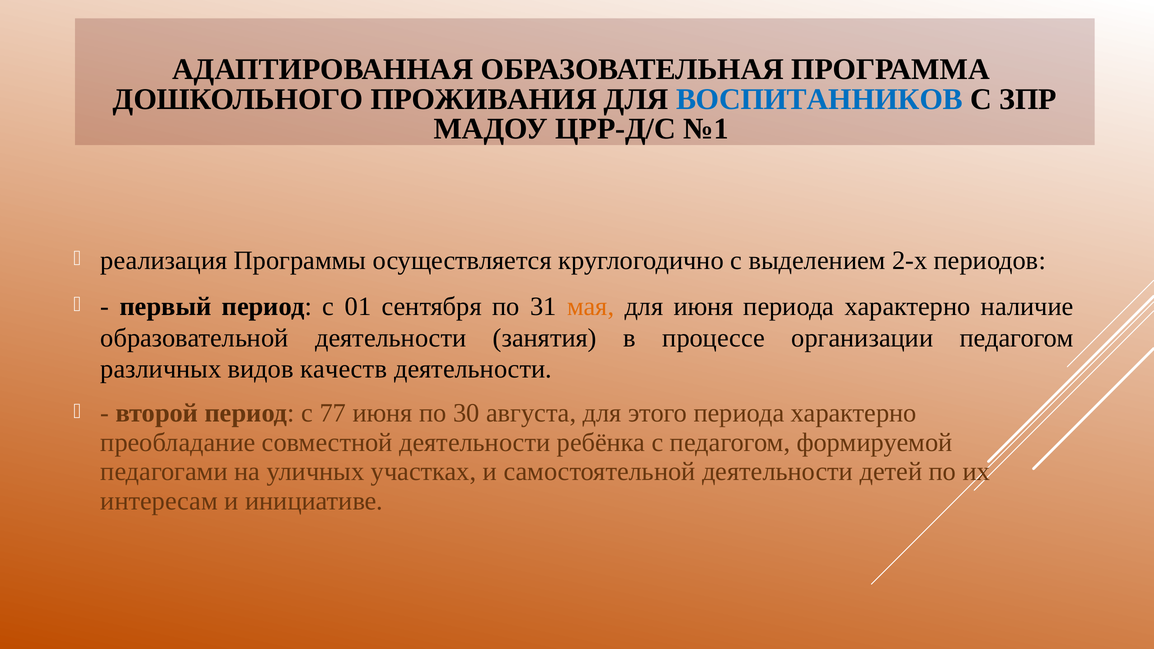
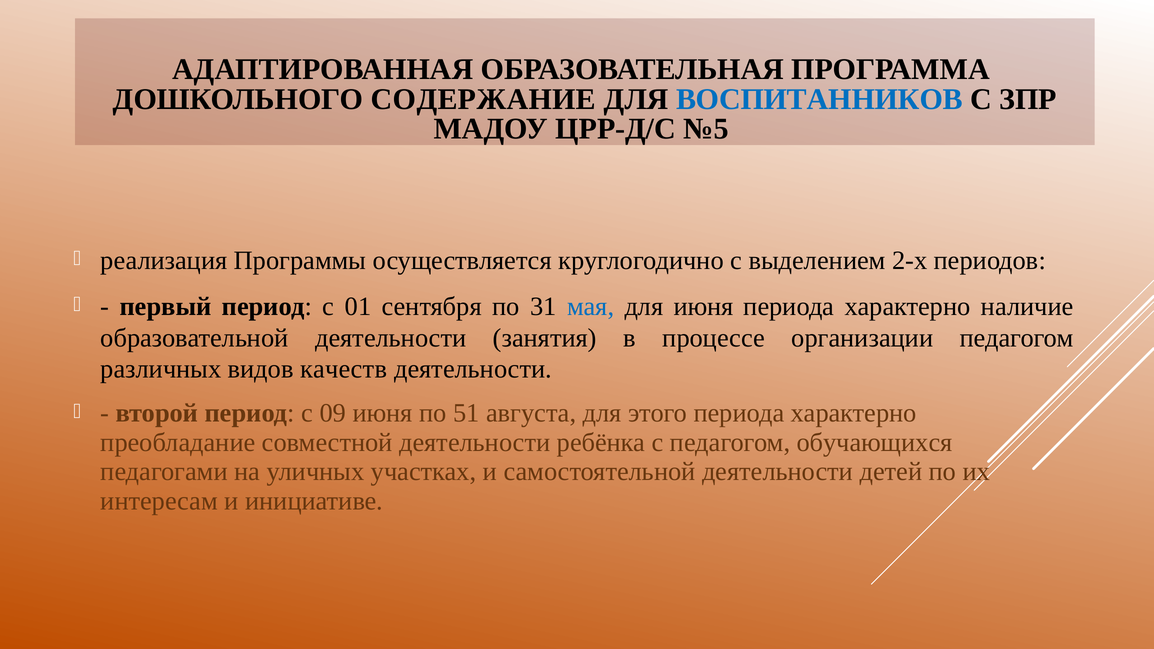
ПРОЖИВАНИЯ: ПРОЖИВАНИЯ -> СОДЕРЖАНИЕ
№1: №1 -> №5
мая colour: orange -> blue
77: 77 -> 09
30: 30 -> 51
формируемой: формируемой -> обучающихся
